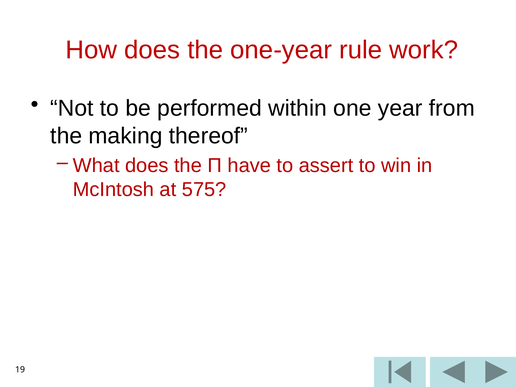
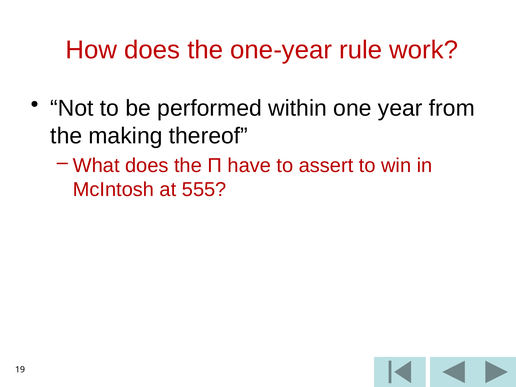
575: 575 -> 555
